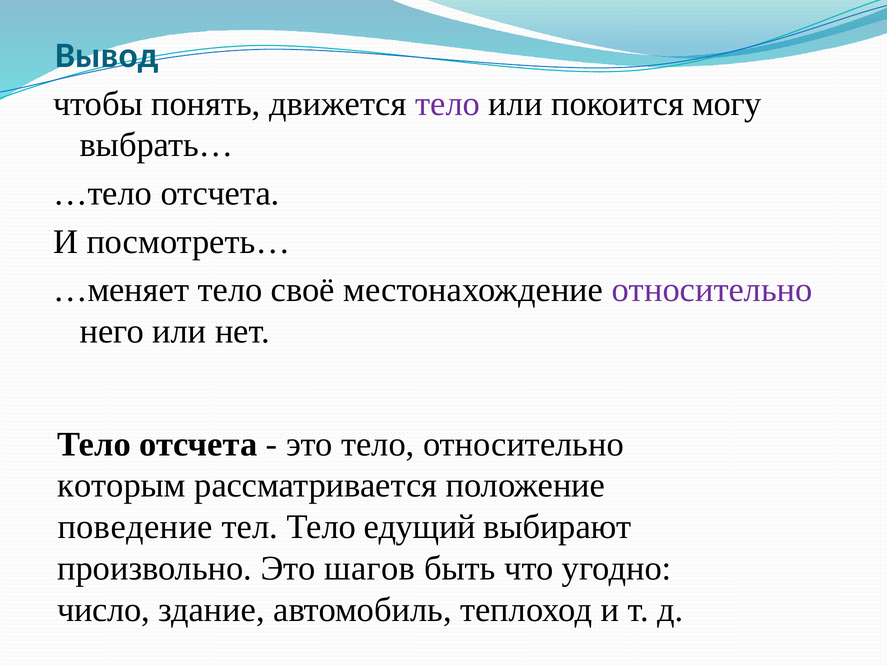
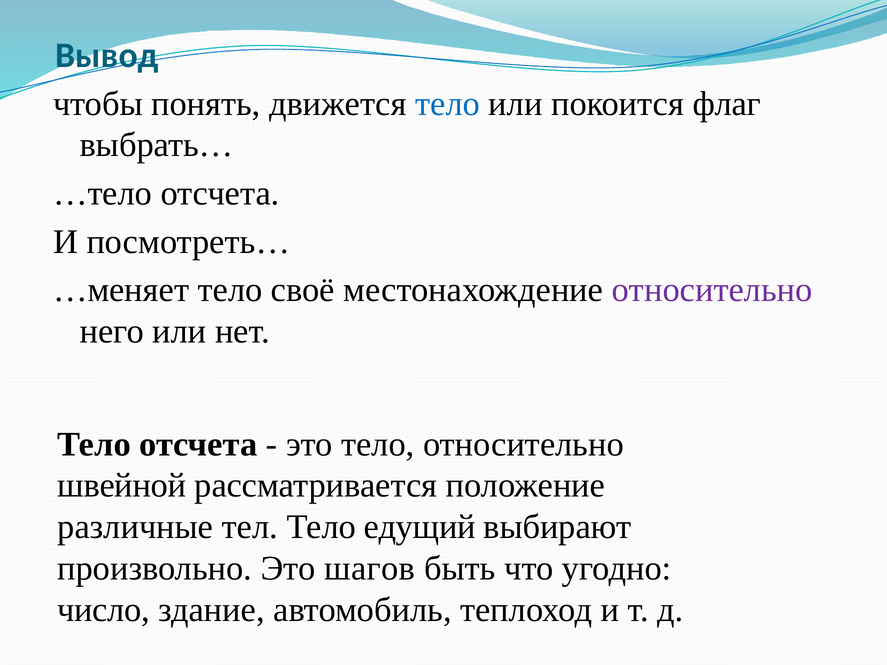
тело at (448, 104) colour: purple -> blue
могу: могу -> флаг
которым: которым -> швейной
поведение: поведение -> различные
